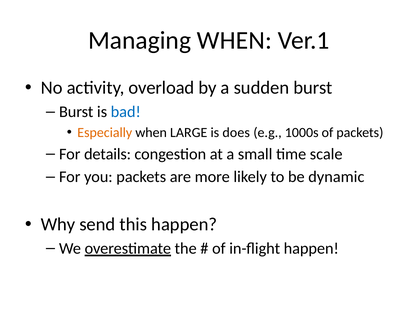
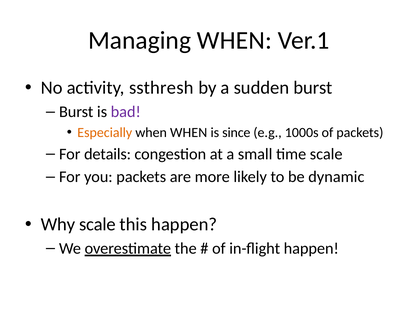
overload: overload -> ssthresh
bad colour: blue -> purple
when LARGE: LARGE -> WHEN
does: does -> since
Why send: send -> scale
